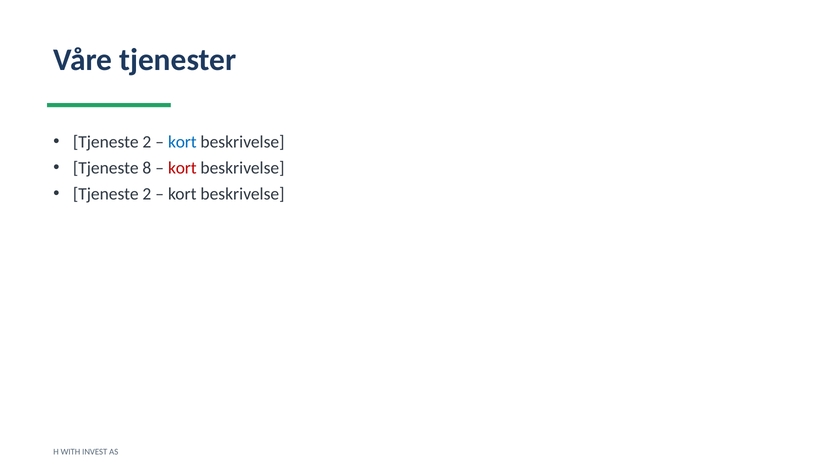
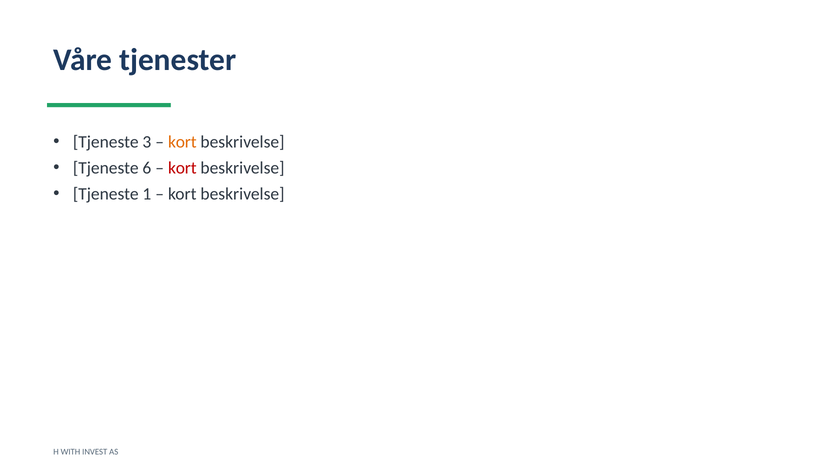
2 at (147, 142): 2 -> 3
kort at (182, 142) colour: blue -> orange
8: 8 -> 6
2 at (147, 194): 2 -> 1
